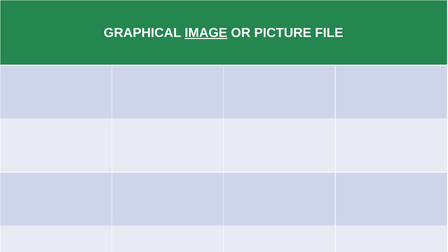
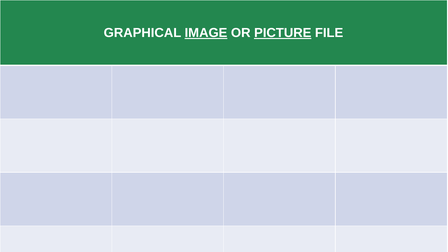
PICTURE underline: none -> present
